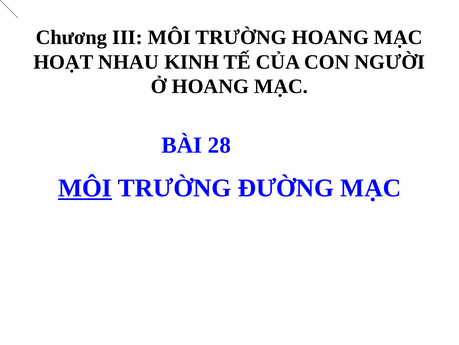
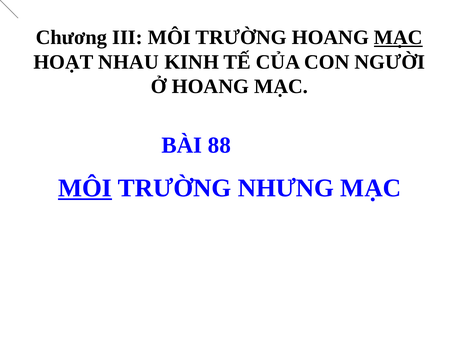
MẠC at (398, 37) underline: none -> present
28: 28 -> 88
ĐƯỜNG: ĐƯỜNG -> NHƯNG
